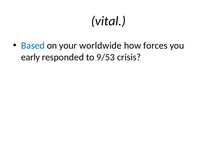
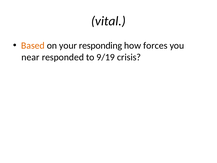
Based colour: blue -> orange
worldwide: worldwide -> responding
early: early -> near
9/53: 9/53 -> 9/19
